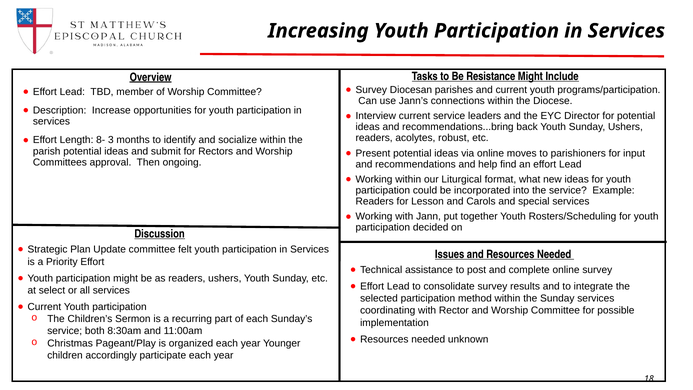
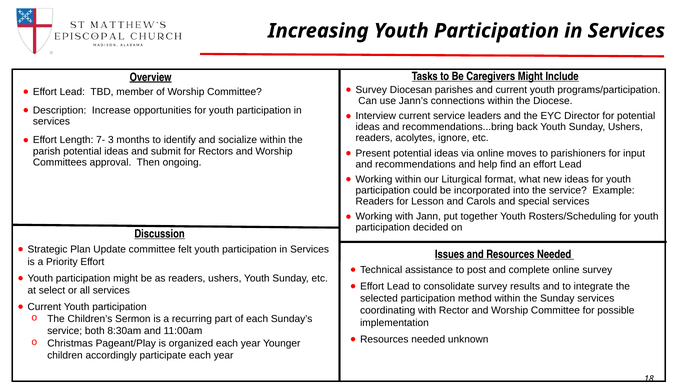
Resistance: Resistance -> Caregivers
robust: robust -> ignore
8-: 8- -> 7-
